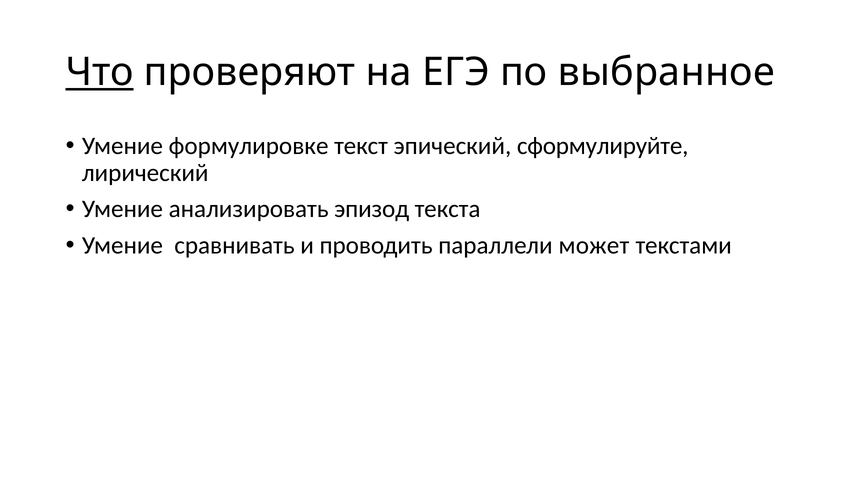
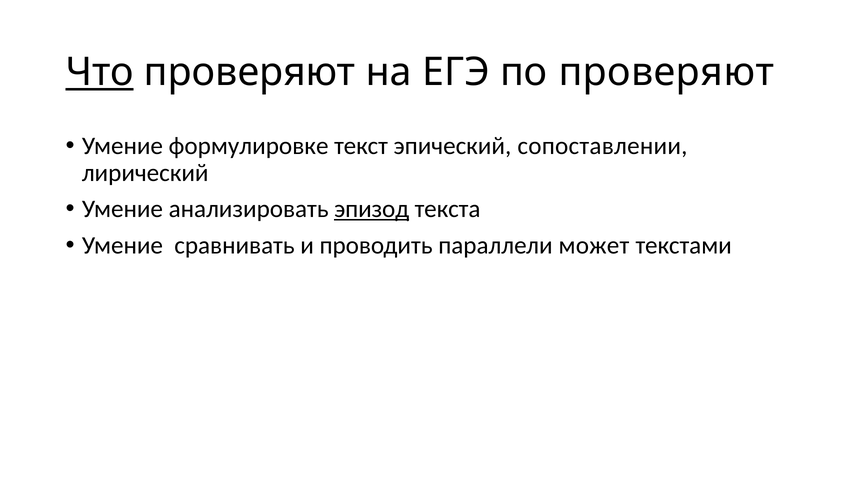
по выбранное: выбранное -> проверяют
сформулируйте: сформулируйте -> сопоставлении
эпизод underline: none -> present
